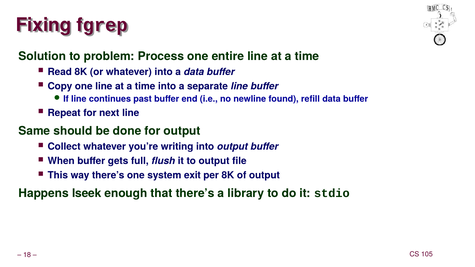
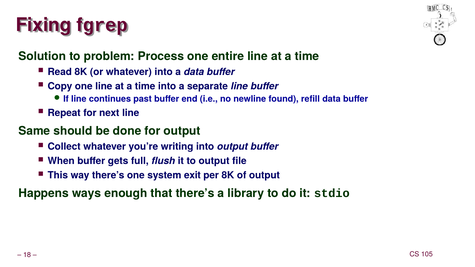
lseek: lseek -> ways
